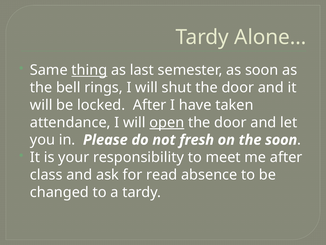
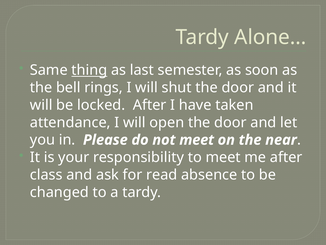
open underline: present -> none
not fresh: fresh -> meet
the soon: soon -> near
